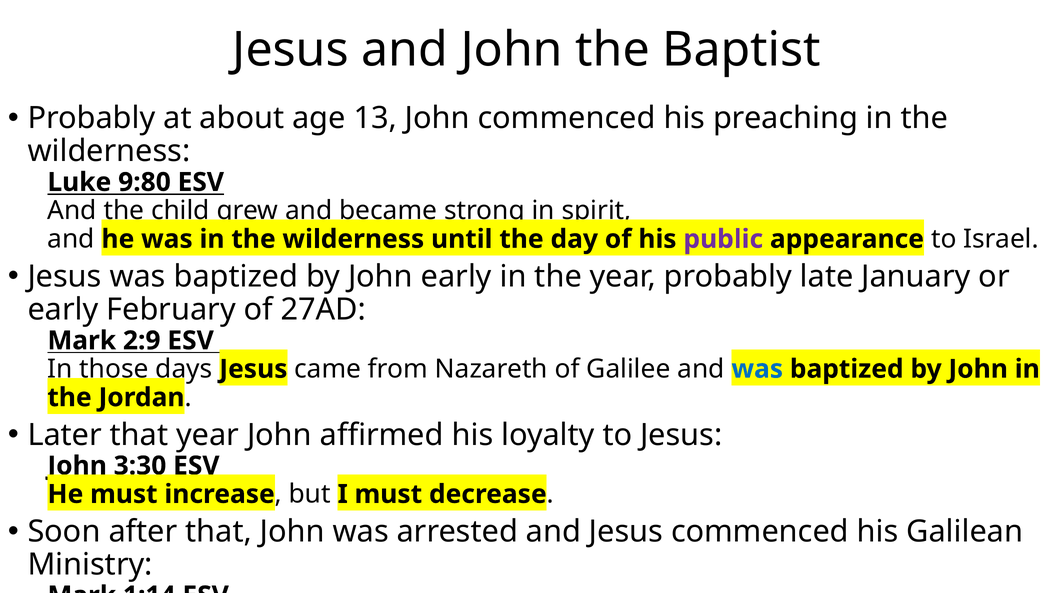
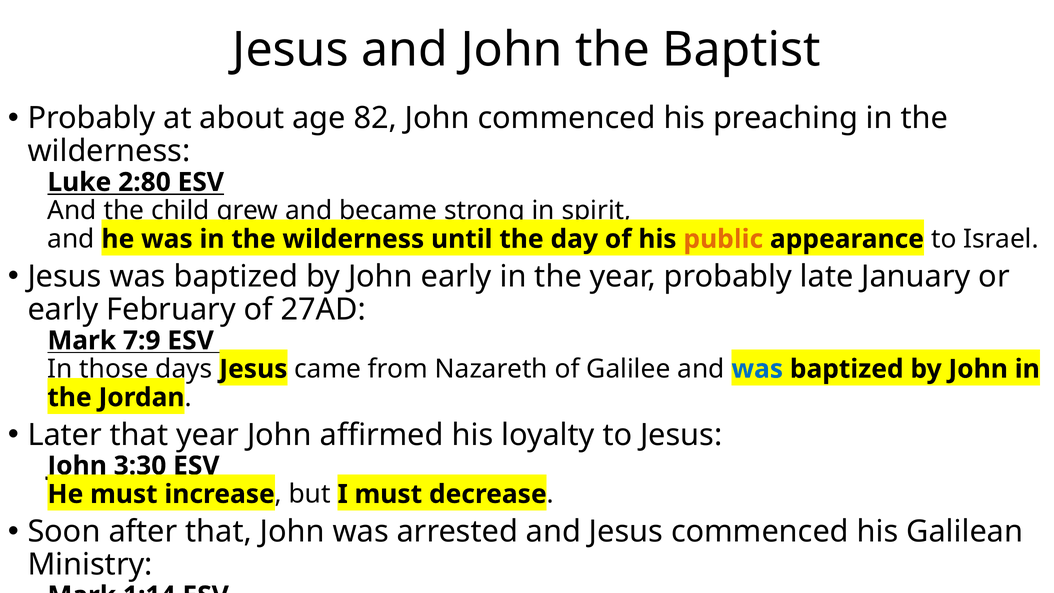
13: 13 -> 82
9:80: 9:80 -> 2:80
public colour: purple -> orange
2:9: 2:9 -> 7:9
